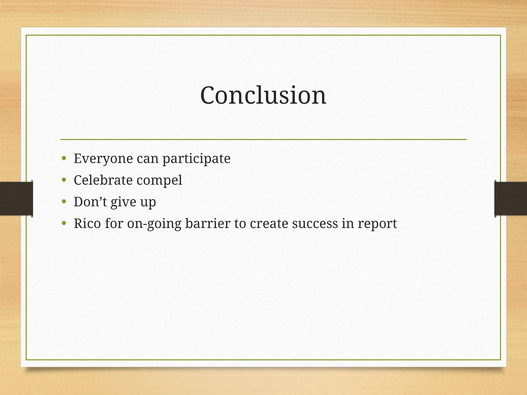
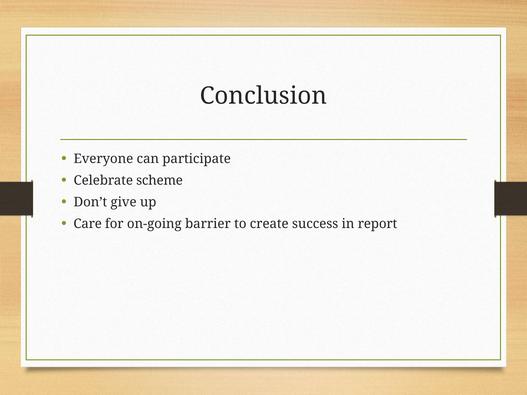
compel: compel -> scheme
Rico: Rico -> Care
